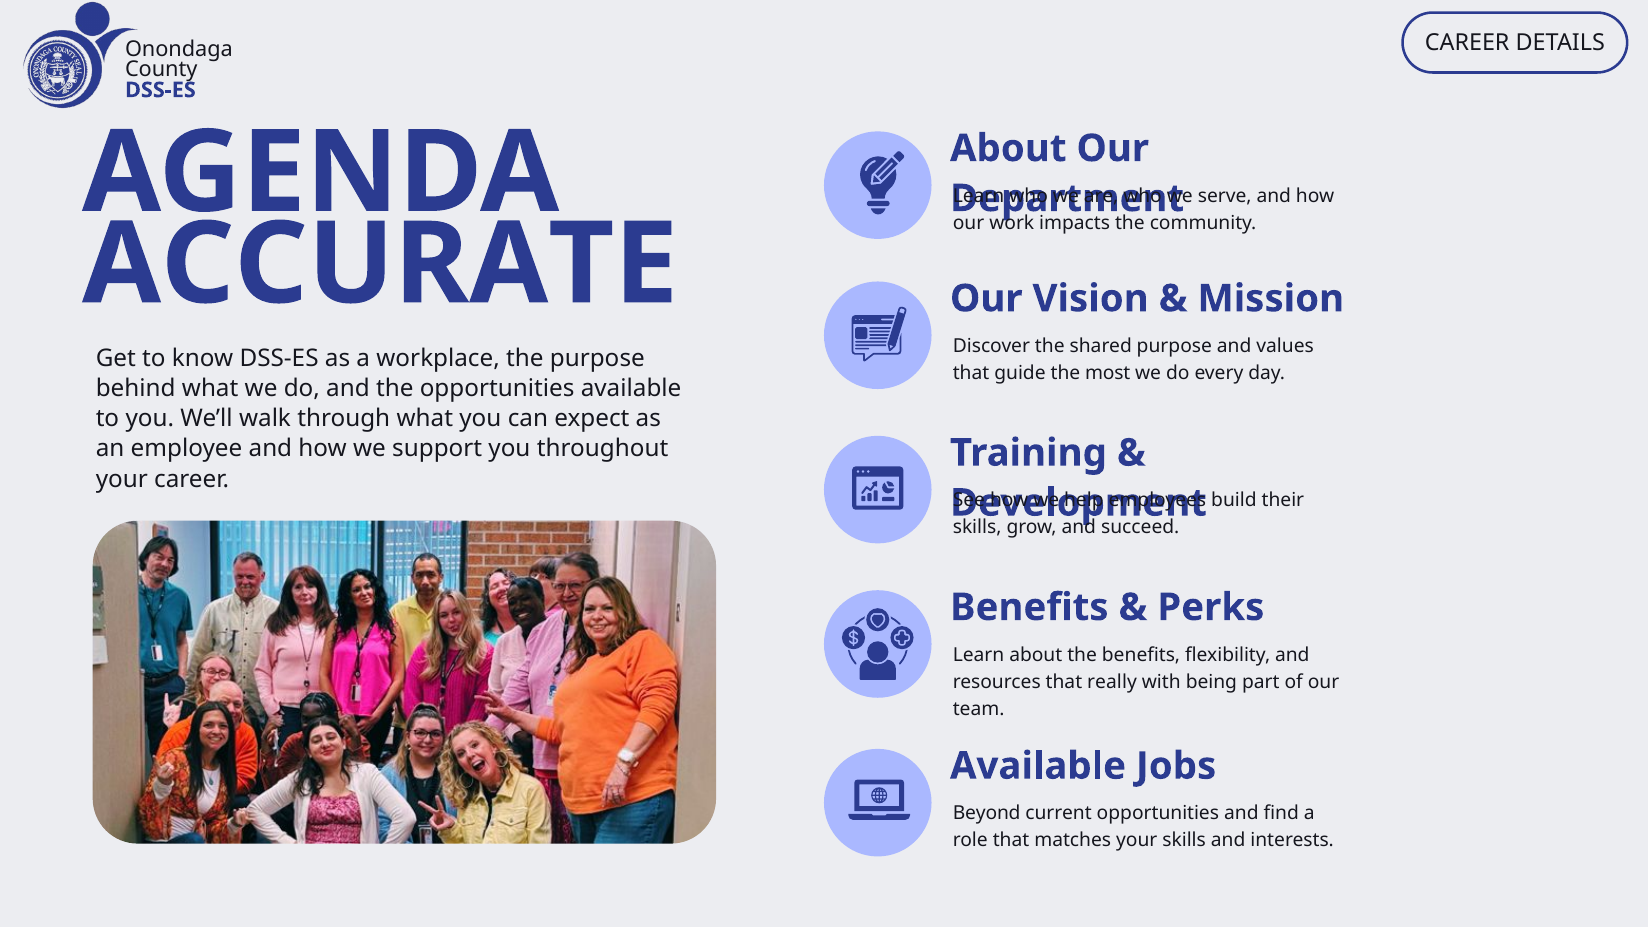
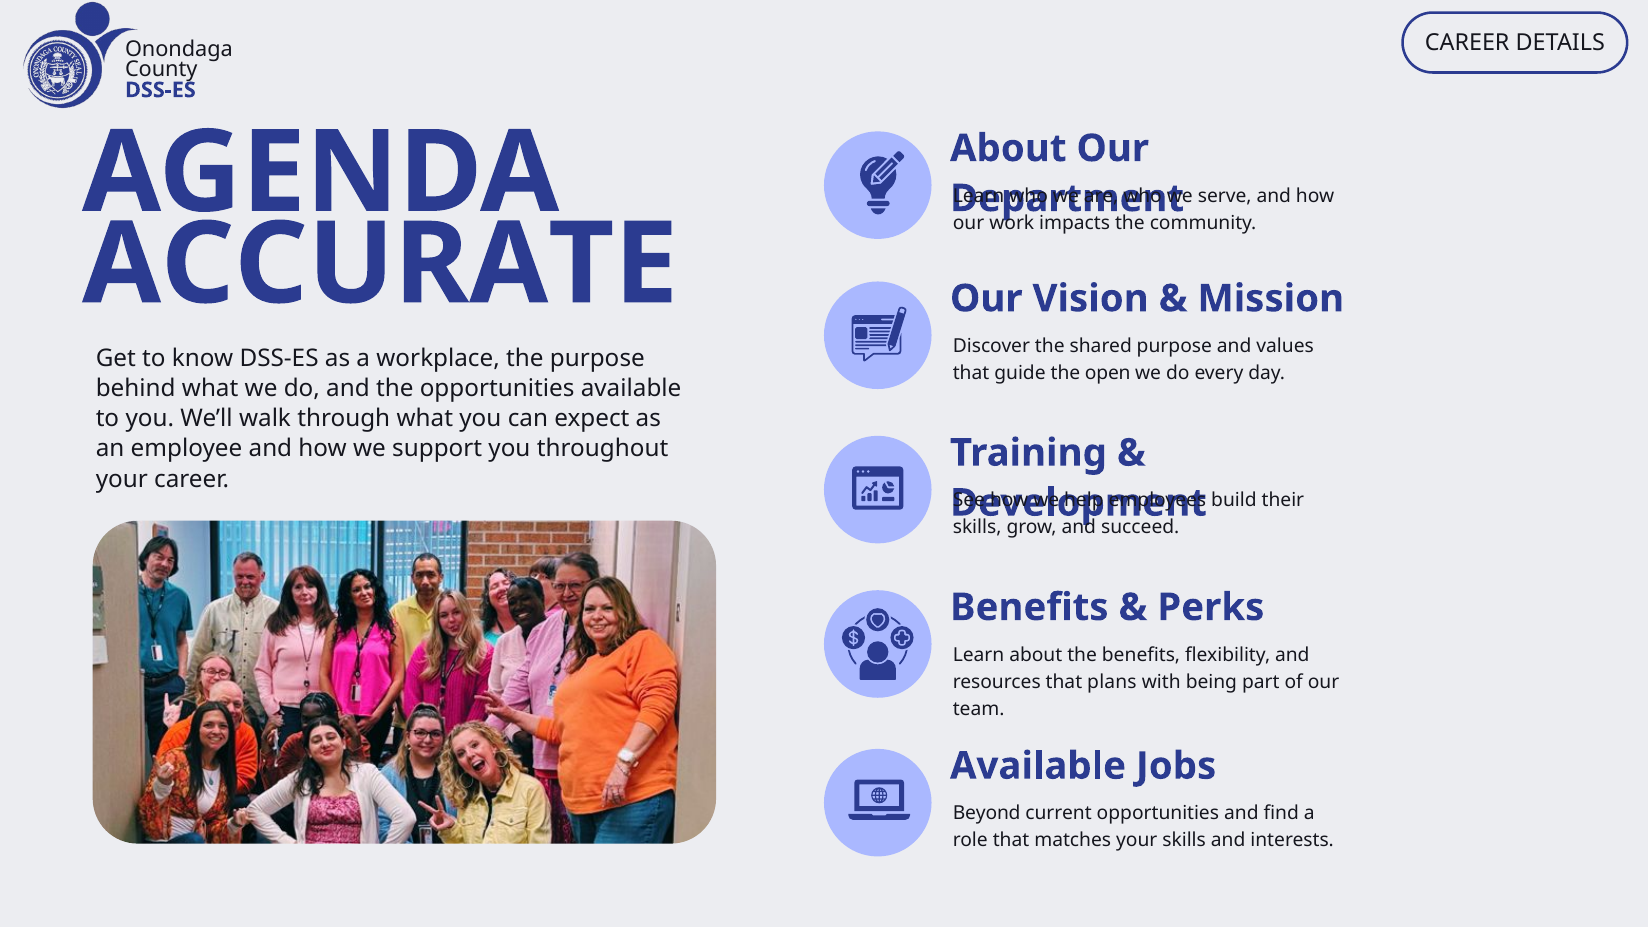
most: most -> open
really: really -> plans
